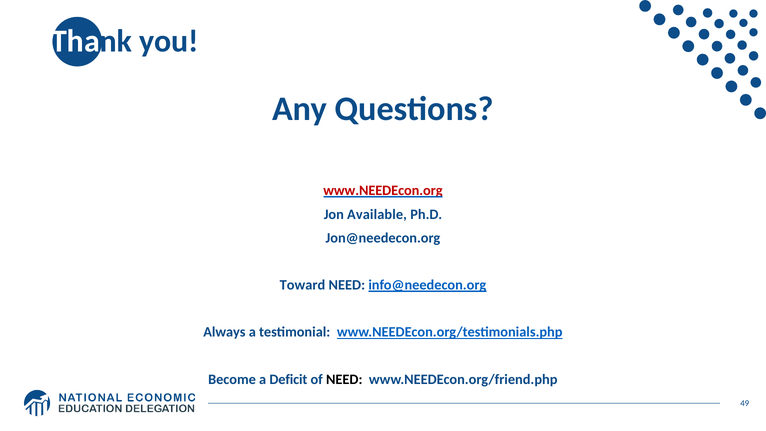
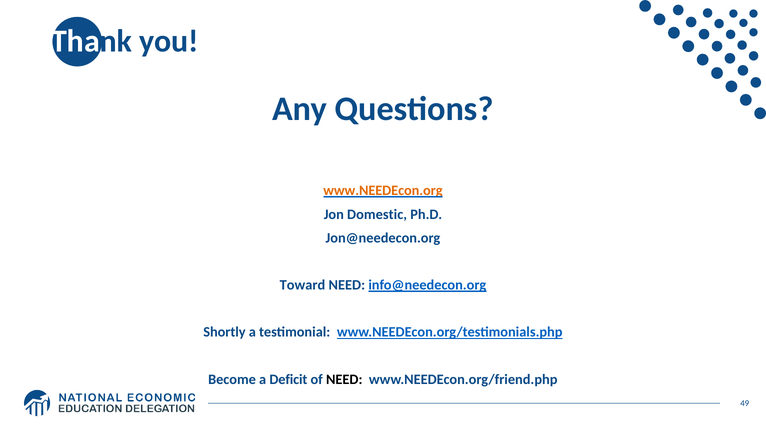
www.NEEDEcon.org colour: red -> orange
Available: Available -> Domestic
Always: Always -> Shortly
